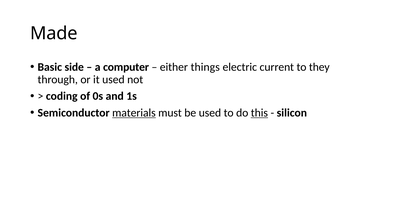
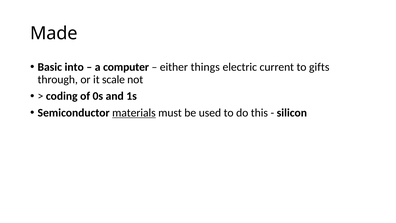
side: side -> into
they: they -> gifts
it used: used -> scale
this underline: present -> none
